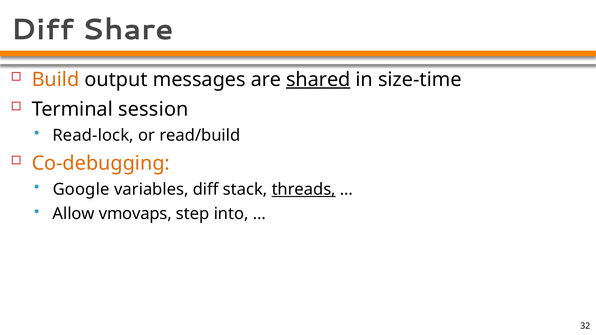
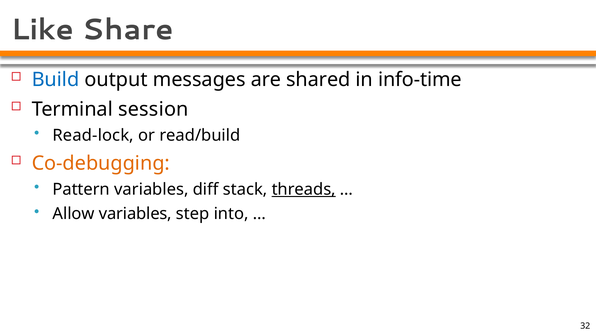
Diff at (42, 30): Diff -> Like
Build colour: orange -> blue
shared underline: present -> none
size-time: size-time -> info-time
Google: Google -> Pattern
Allow vmovaps: vmovaps -> variables
